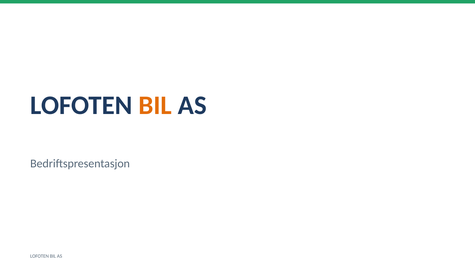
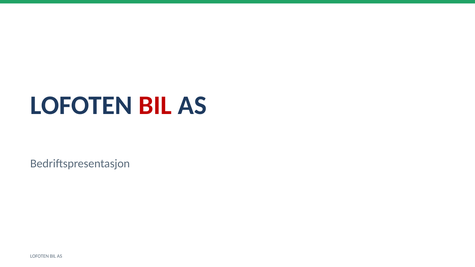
BIL at (155, 105) colour: orange -> red
